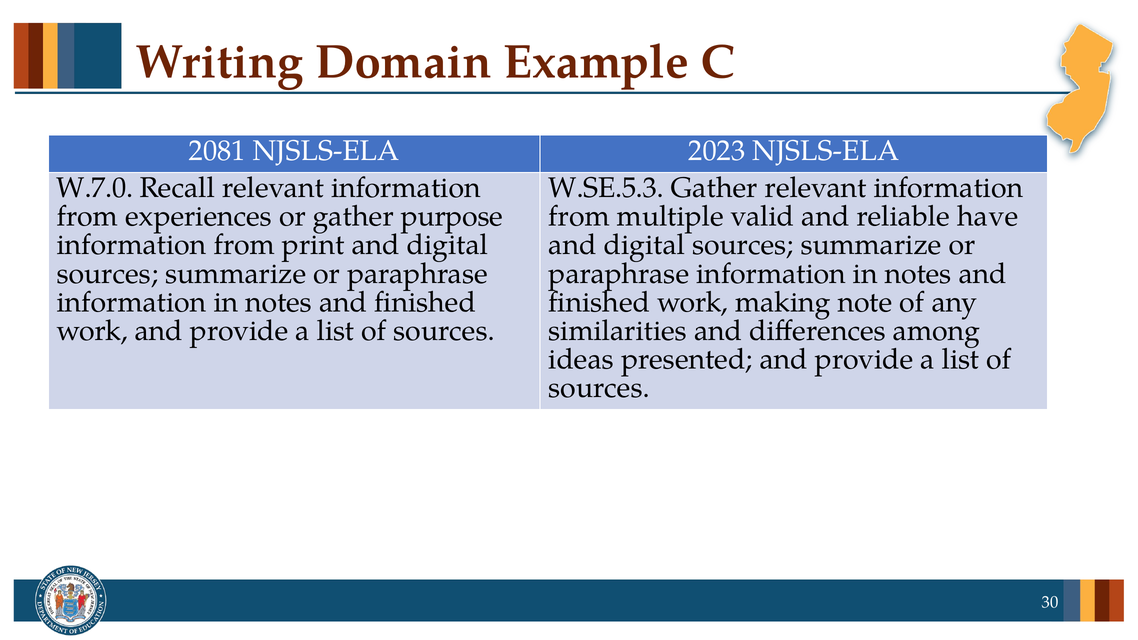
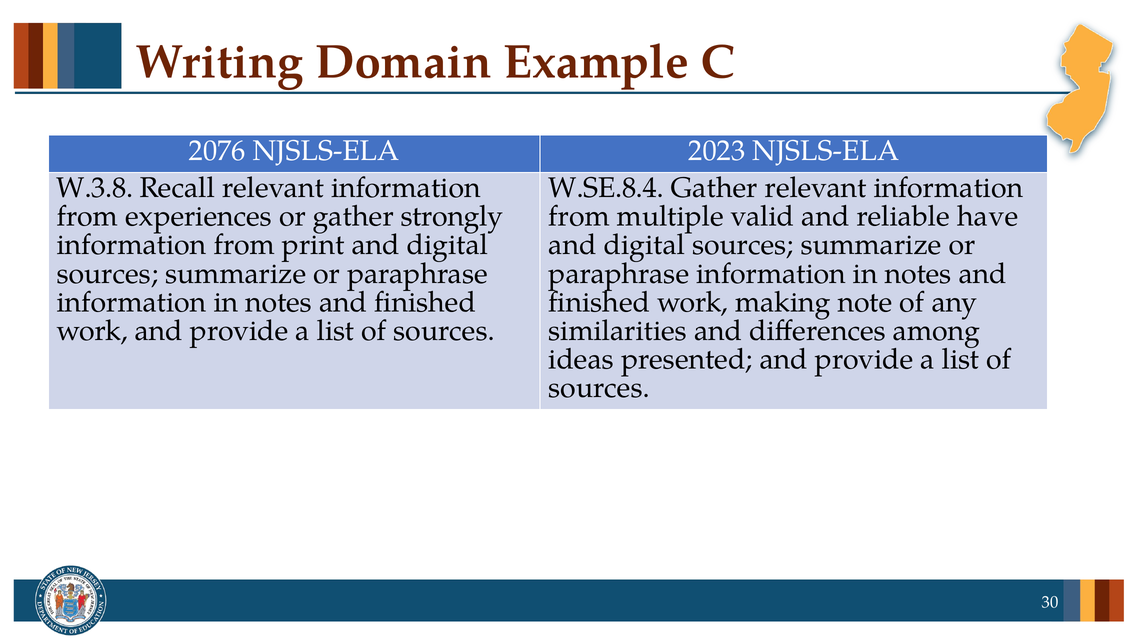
2081: 2081 -> 2076
W.7.0: W.7.0 -> W.3.8
W.SE.5.3: W.SE.5.3 -> W.SE.8.4
purpose: purpose -> strongly
